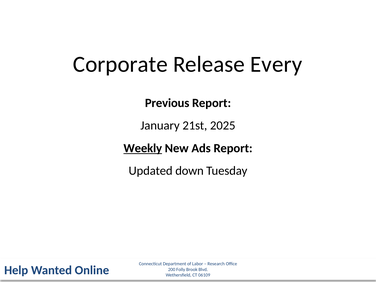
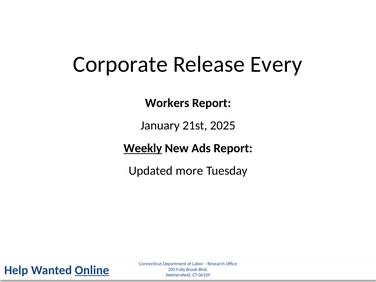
Previous: Previous -> Workers
down: down -> more
Online underline: none -> present
